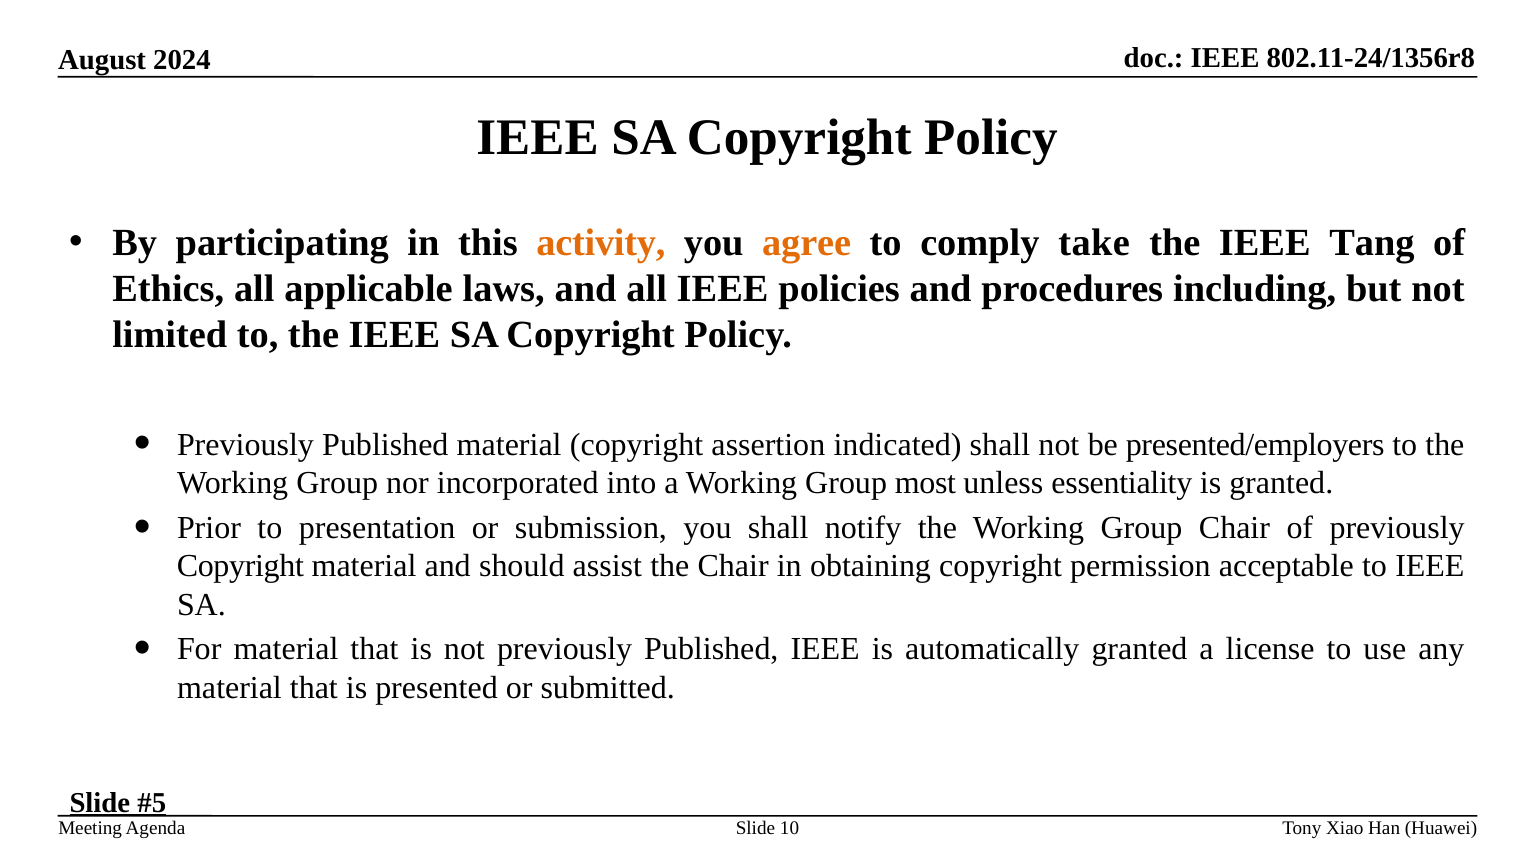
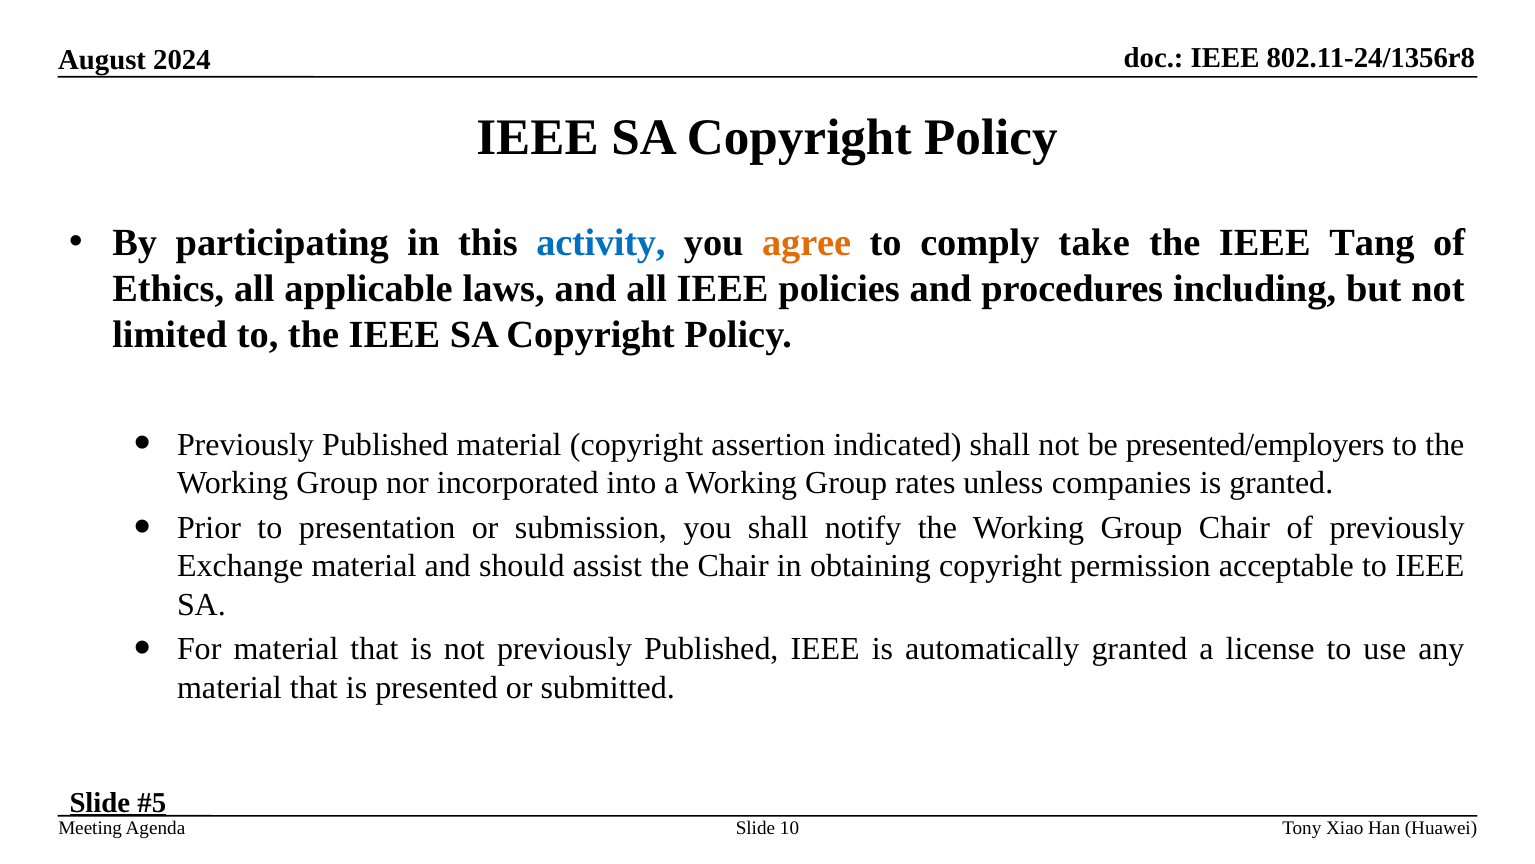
activity colour: orange -> blue
most: most -> rates
essentiality: essentiality -> companies
Copyright at (240, 566): Copyright -> Exchange
